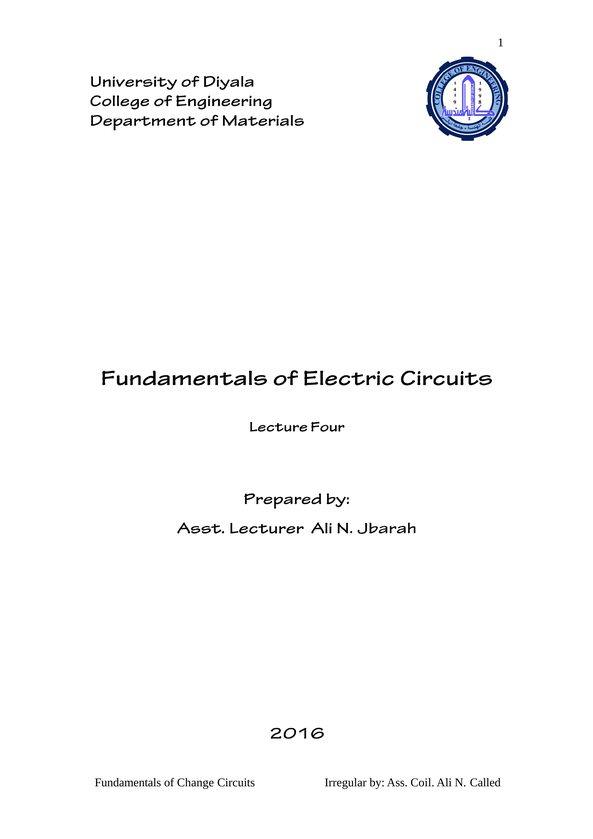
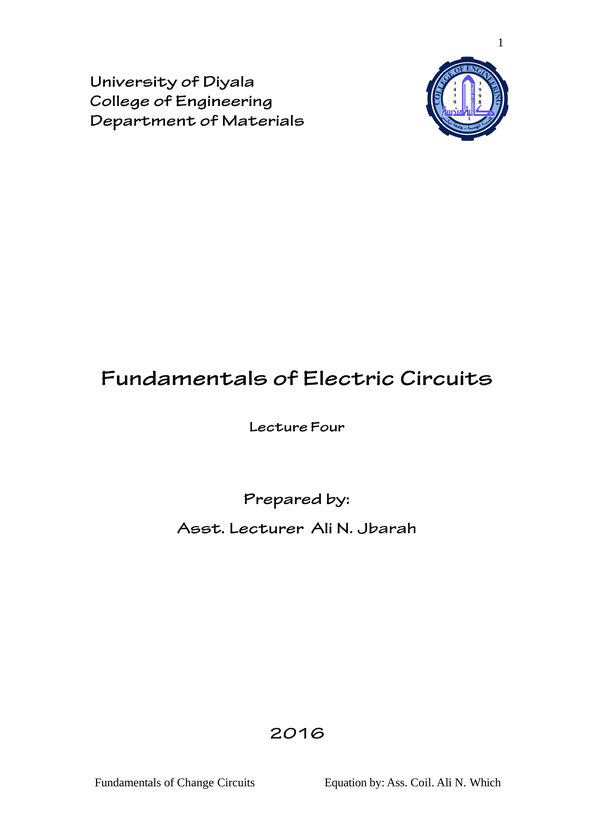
Irregular: Irregular -> Equation
Called: Called -> Which
